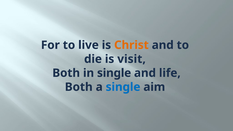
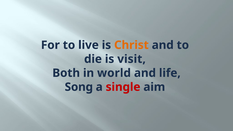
in single: single -> world
Both at (79, 87): Both -> Song
single at (123, 87) colour: blue -> red
